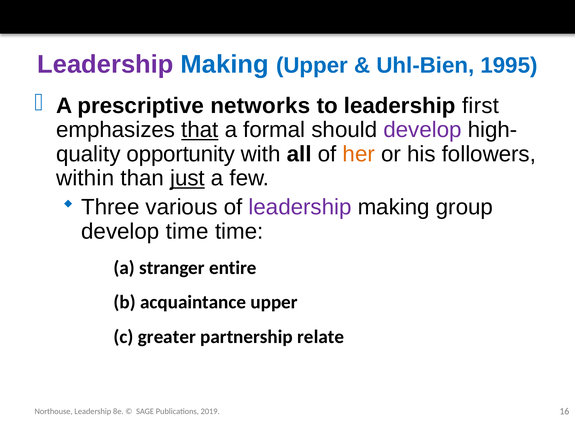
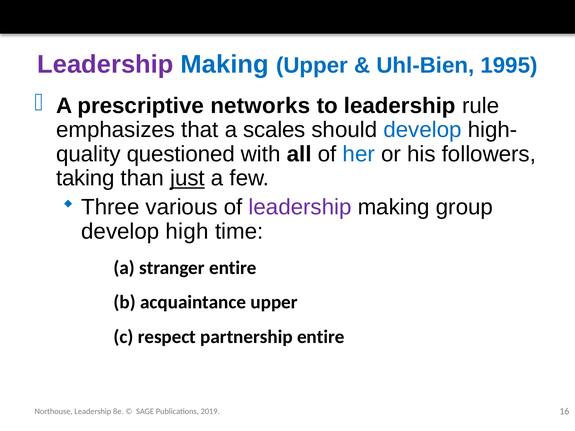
first: first -> rule
that underline: present -> none
formal: formal -> scales
develop at (423, 130) colour: purple -> blue
opportunity: opportunity -> questioned
her colour: orange -> blue
within: within -> taking
develop time: time -> high
greater: greater -> respect
partnership relate: relate -> entire
